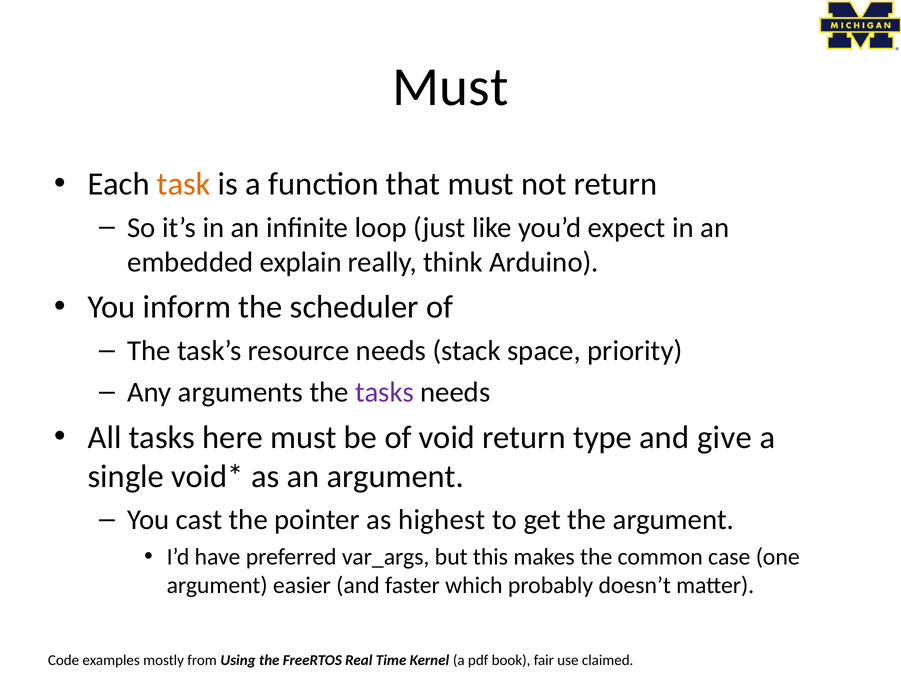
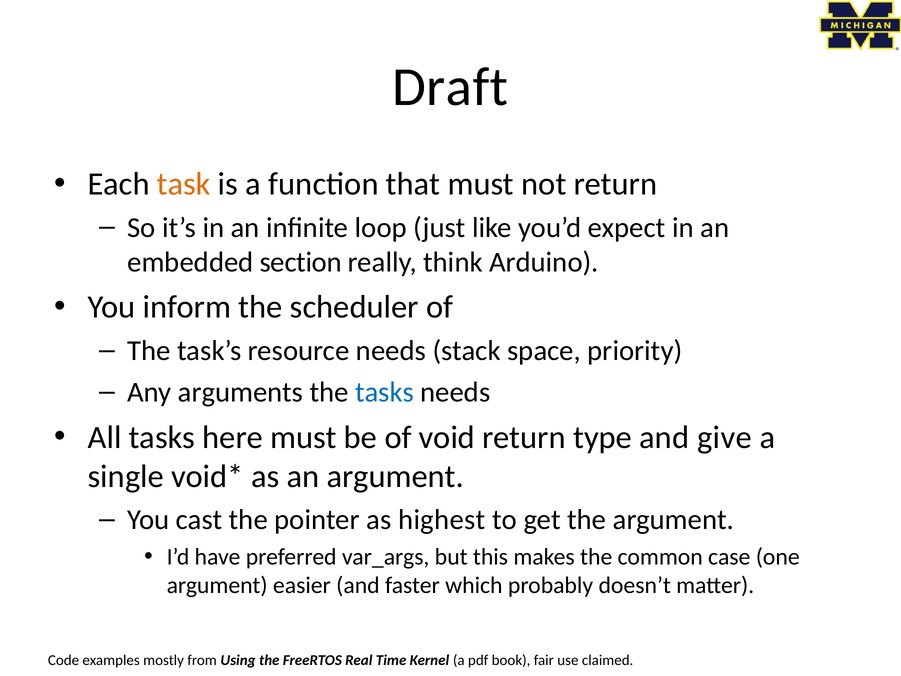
Must at (450, 87): Must -> Draft
explain: explain -> section
tasks at (385, 392) colour: purple -> blue
